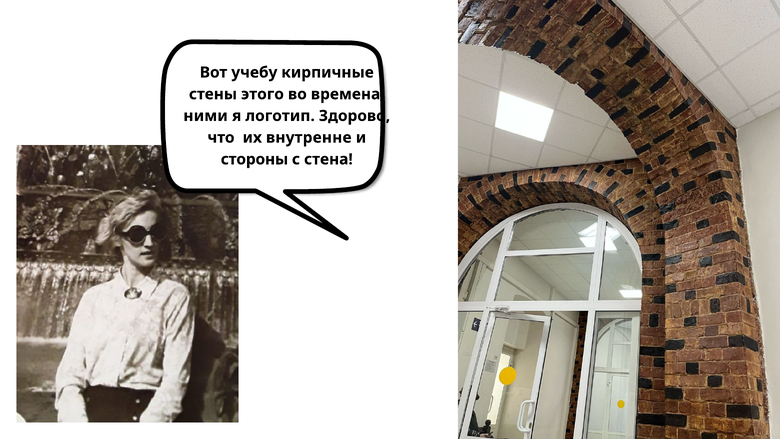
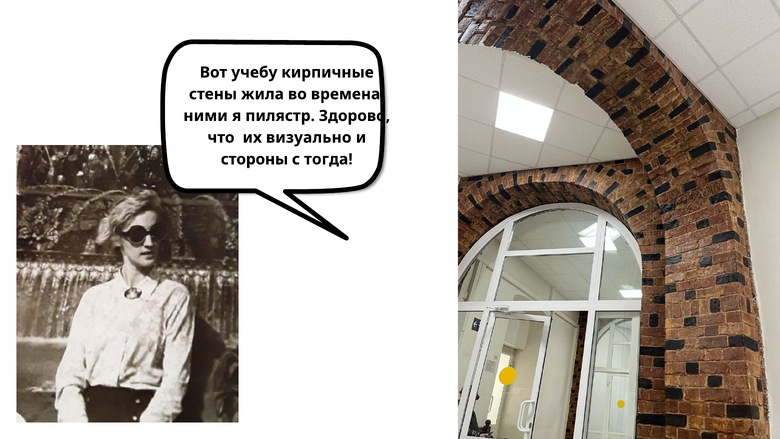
этого: этого -> жила
логотип: логотип -> пилястр
внутренне: внутренне -> визуально
стена: стена -> тогда
